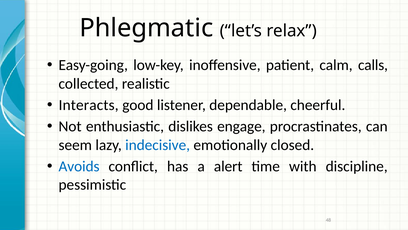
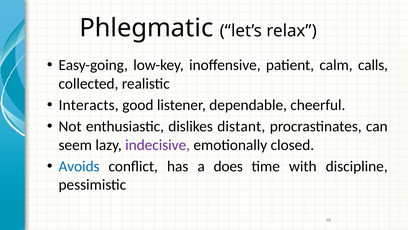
engage: engage -> distant
indecisive colour: blue -> purple
alert: alert -> does
